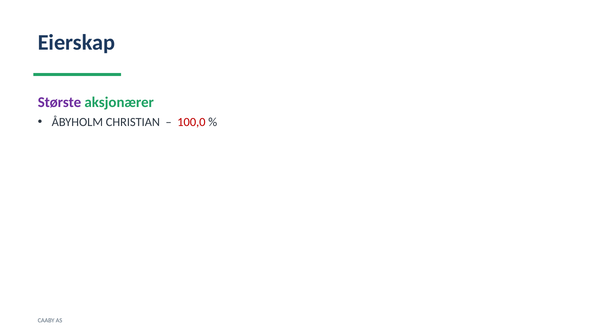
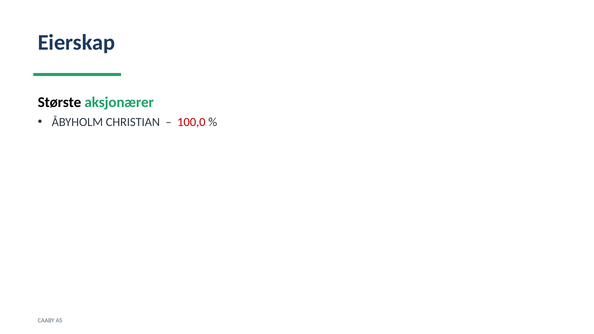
Største colour: purple -> black
